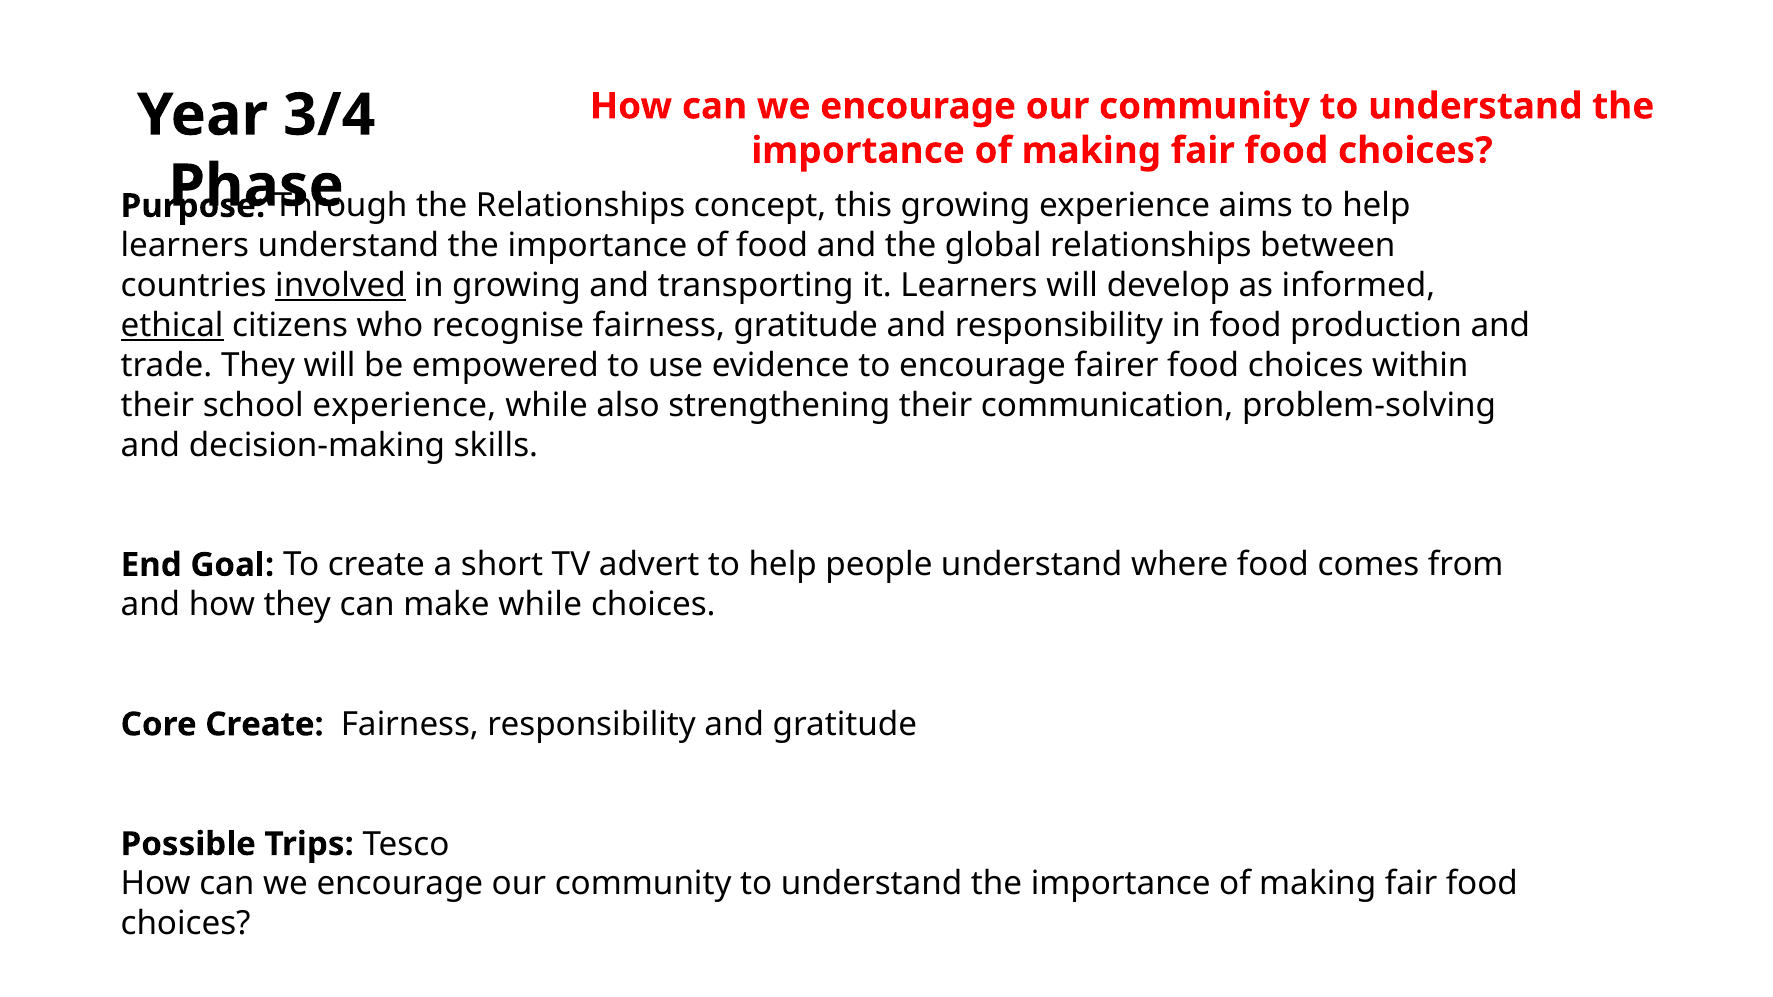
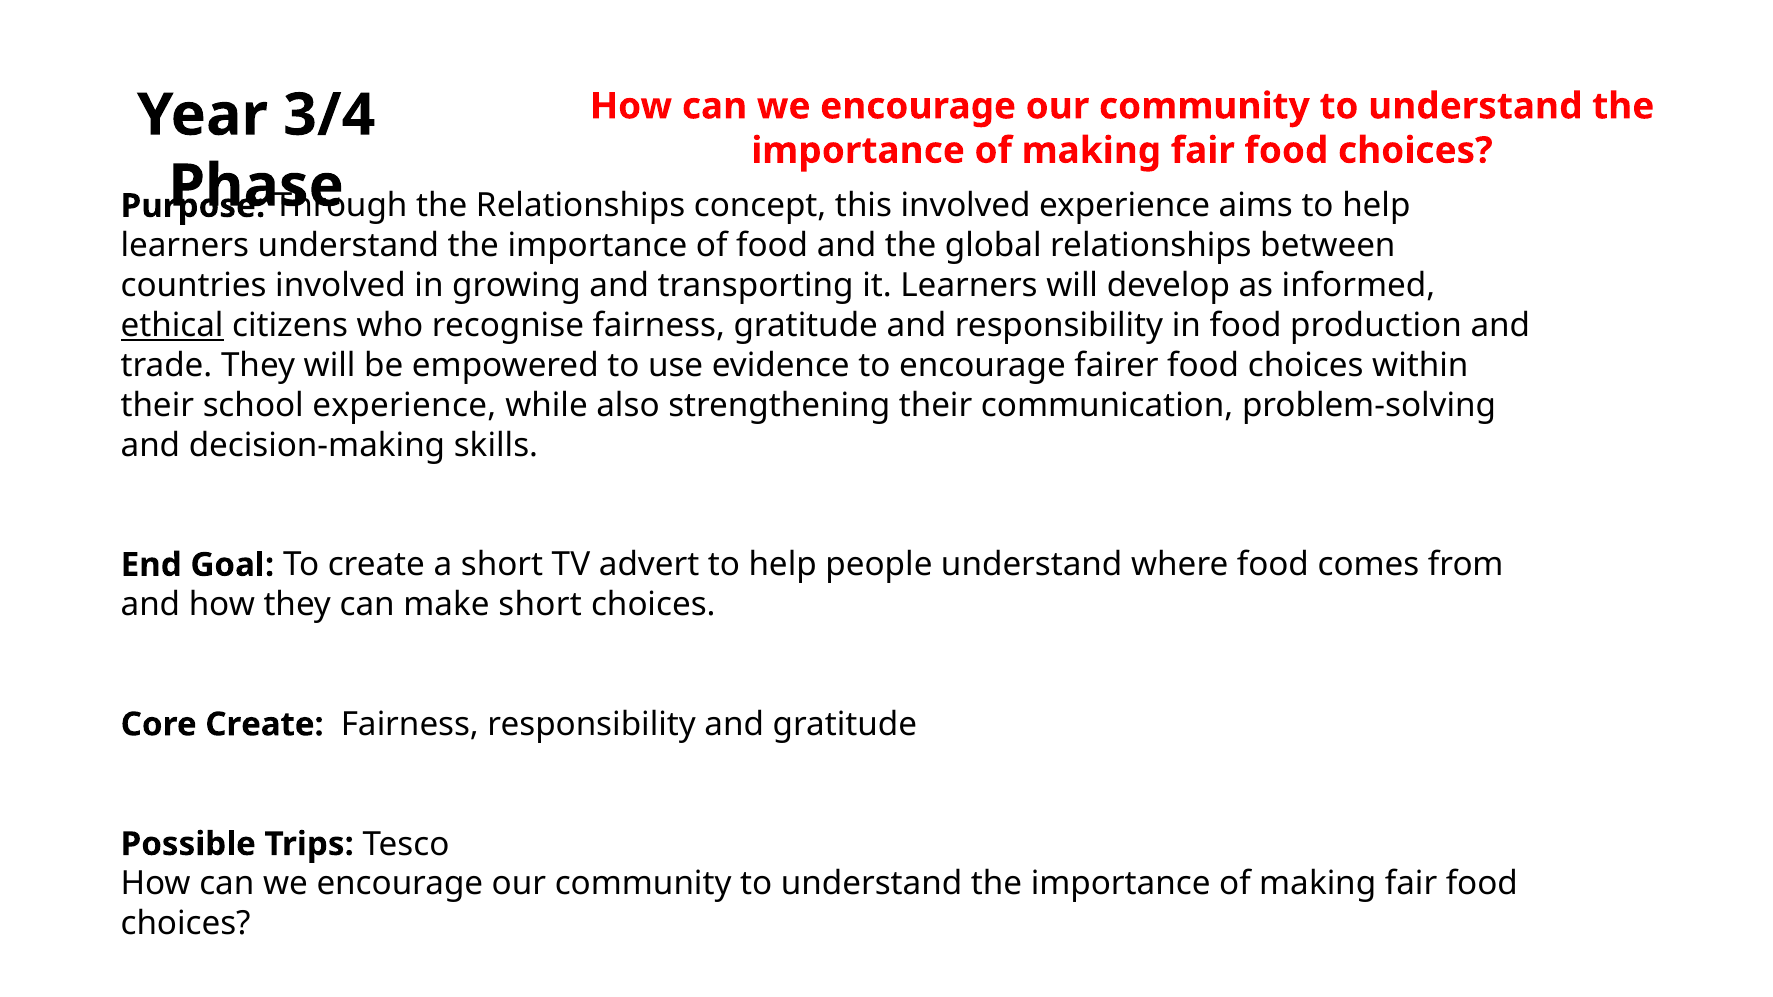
this growing: growing -> involved
involved at (341, 286) underline: present -> none
make while: while -> short
